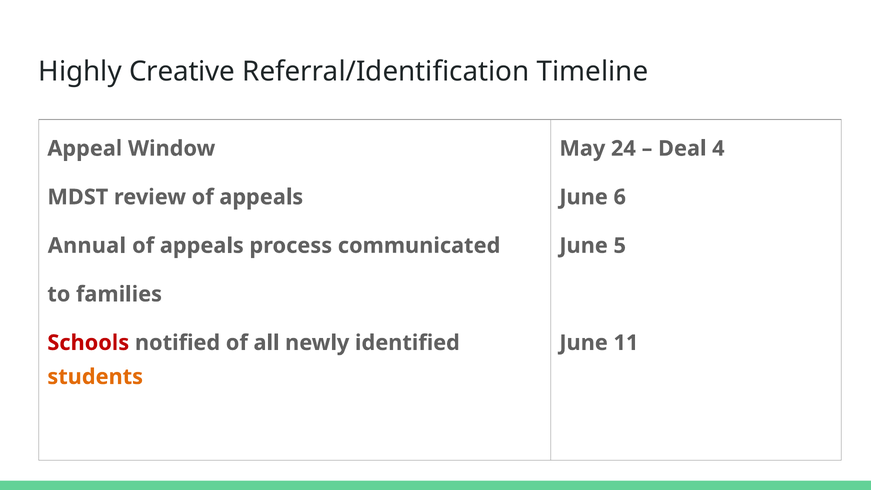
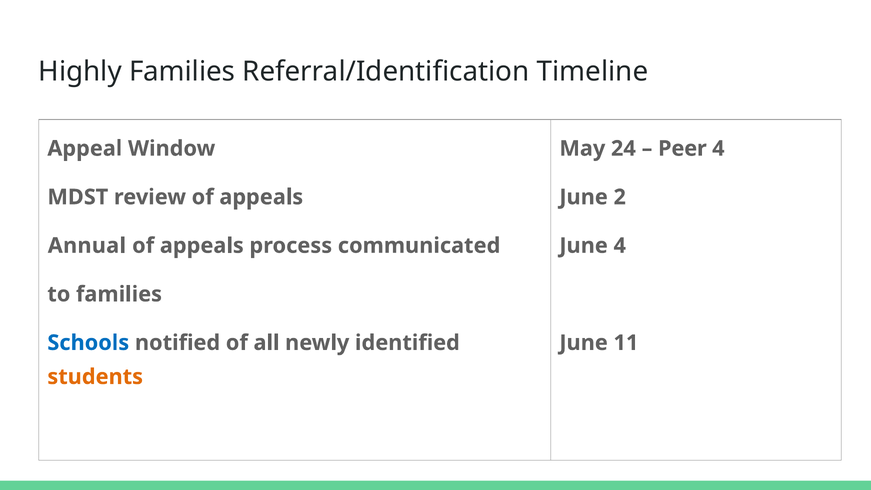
Highly Creative: Creative -> Families
Deal: Deal -> Peer
6: 6 -> 2
June 5: 5 -> 4
Schools colour: red -> blue
